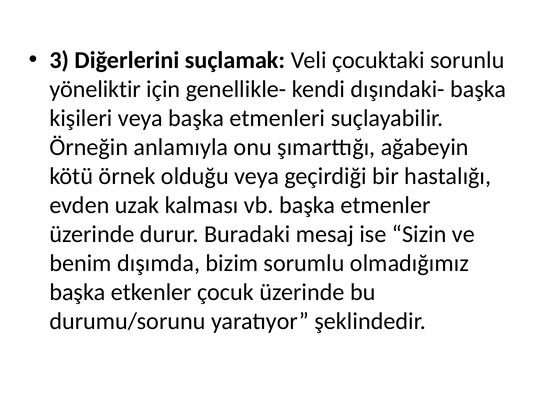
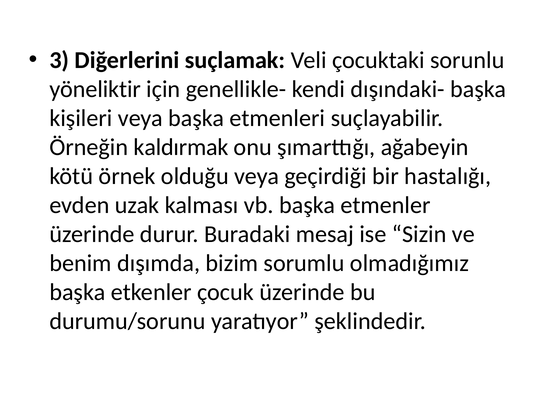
anlamıyla: anlamıyla -> kaldırmak
